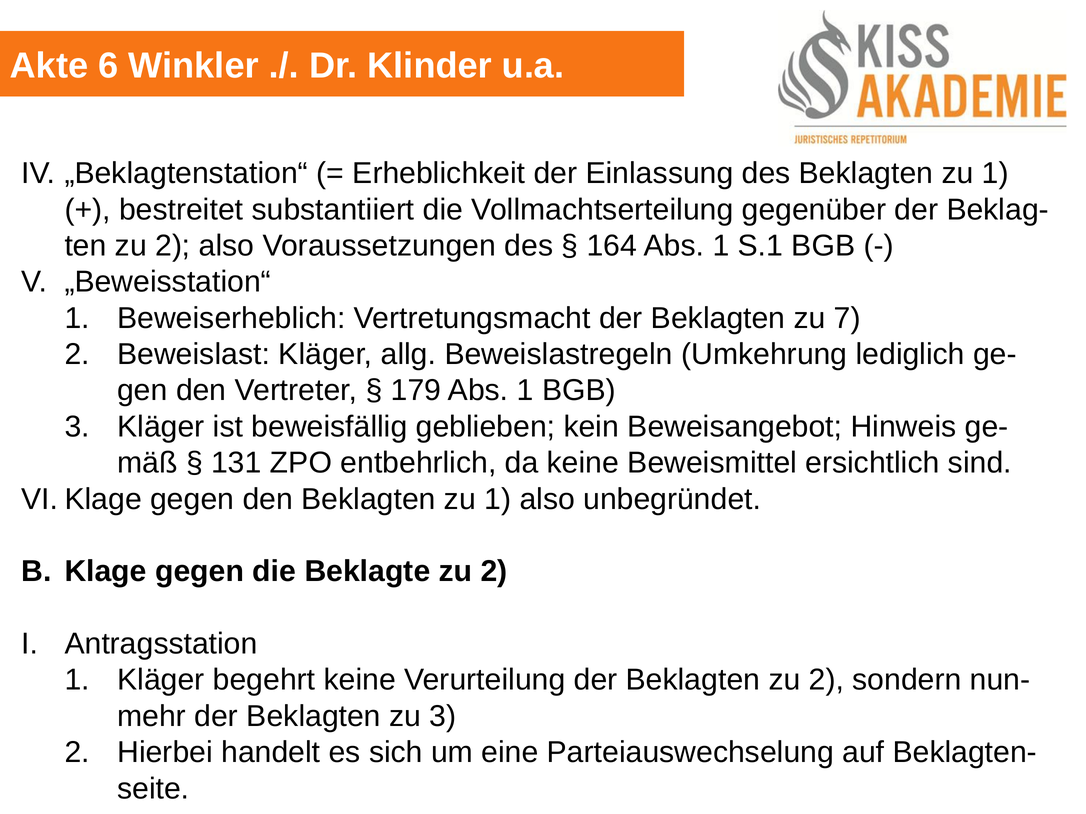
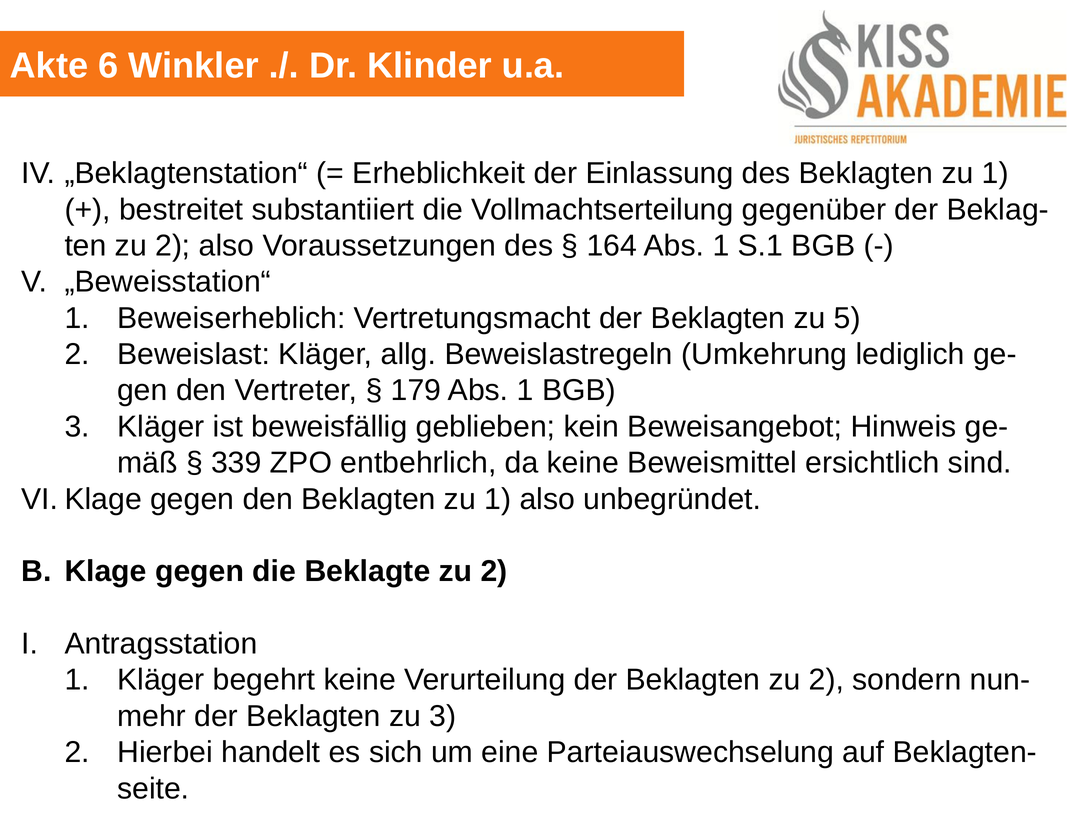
7: 7 -> 5
131: 131 -> 339
